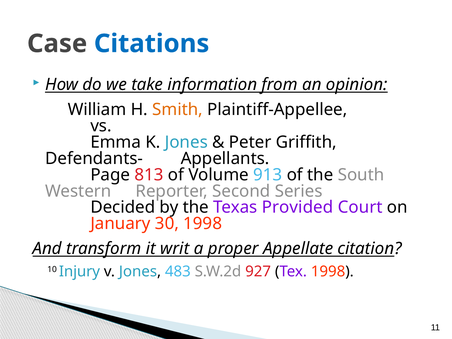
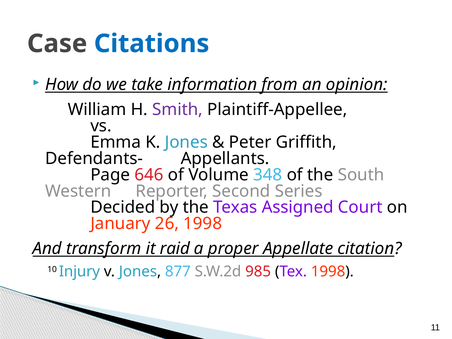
Smith colour: orange -> purple
813: 813 -> 646
913: 913 -> 348
Provided: Provided -> Assigned
30: 30 -> 26
writ: writ -> raid
483: 483 -> 877
927: 927 -> 985
